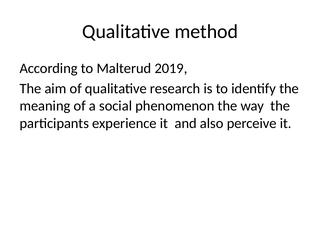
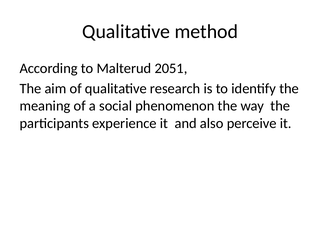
2019: 2019 -> 2051
